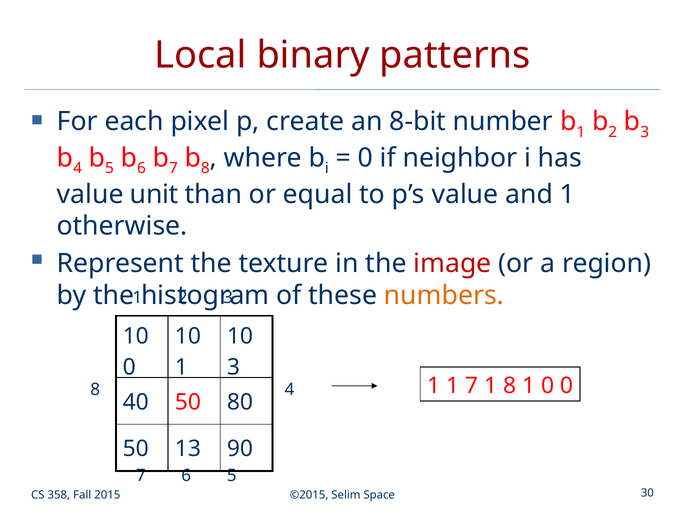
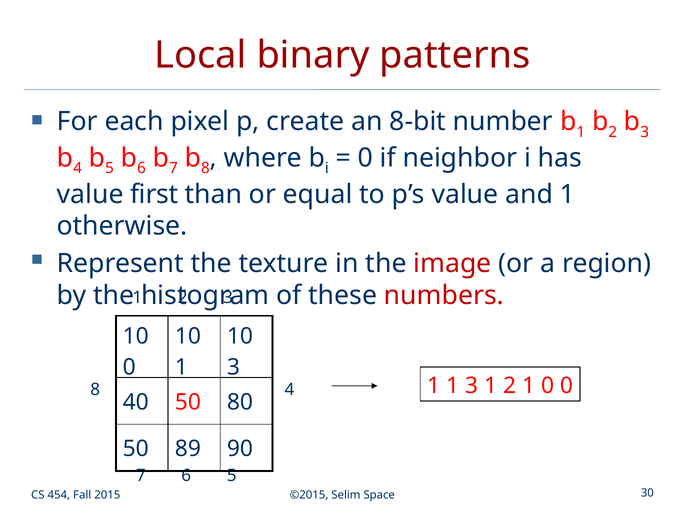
unit: unit -> first
numbers colour: orange -> red
1 7: 7 -> 3
8 at (510, 386): 8 -> 2
13: 13 -> 89
358: 358 -> 454
